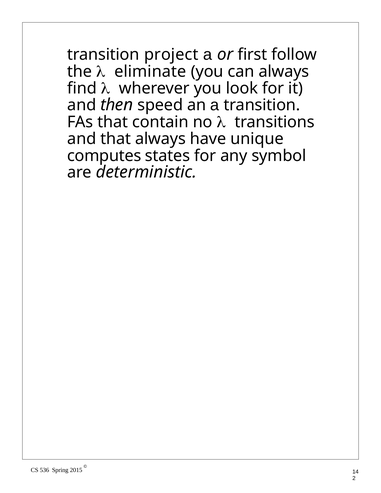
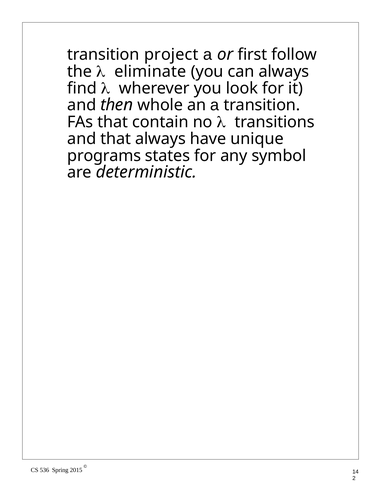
speed: speed -> whole
computes: computes -> programs
